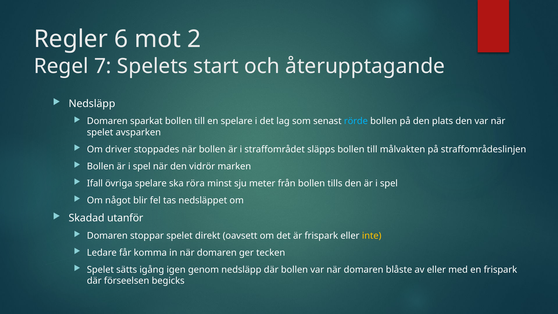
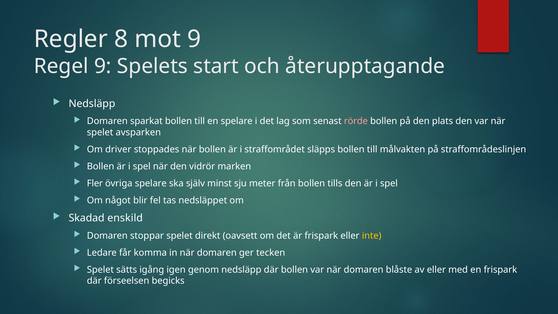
6: 6 -> 8
mot 2: 2 -> 9
Regel 7: 7 -> 9
rörde colour: light blue -> pink
Ifall: Ifall -> Fler
röra: röra -> själv
utanför: utanför -> enskild
